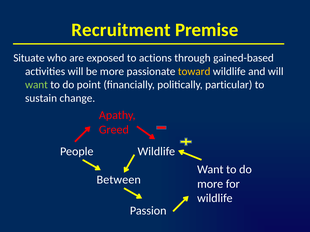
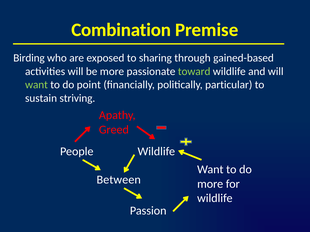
Recruitment: Recruitment -> Combination
Situate: Situate -> Birding
actions: actions -> sharing
toward colour: yellow -> light green
change: change -> striving
